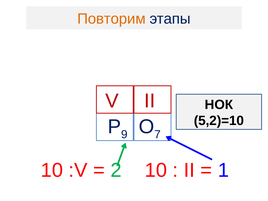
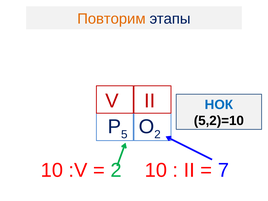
НОК colour: black -> blue
9: 9 -> 5
7 at (158, 135): 7 -> 2
1: 1 -> 7
